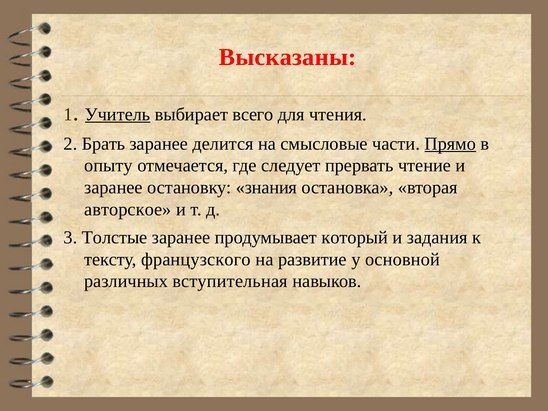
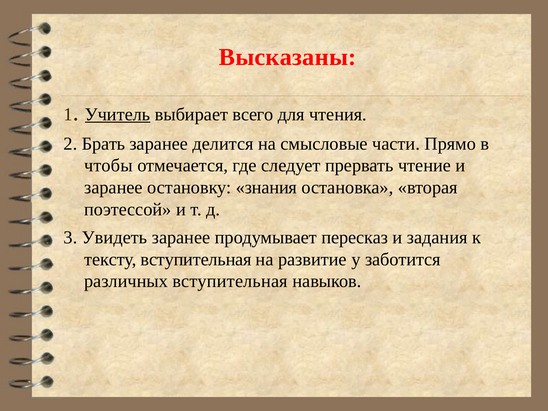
Прямо underline: present -> none
опыту: опыту -> чтобы
авторское: авторское -> поэтессой
Толстые: Толстые -> Увидеть
который: который -> пересказ
тексту французского: французского -> вступительная
основной: основной -> заботится
